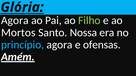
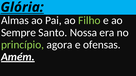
Agora at (15, 20): Agora -> Almas
Mortos: Mortos -> Sempre
princípio colour: light blue -> light green
